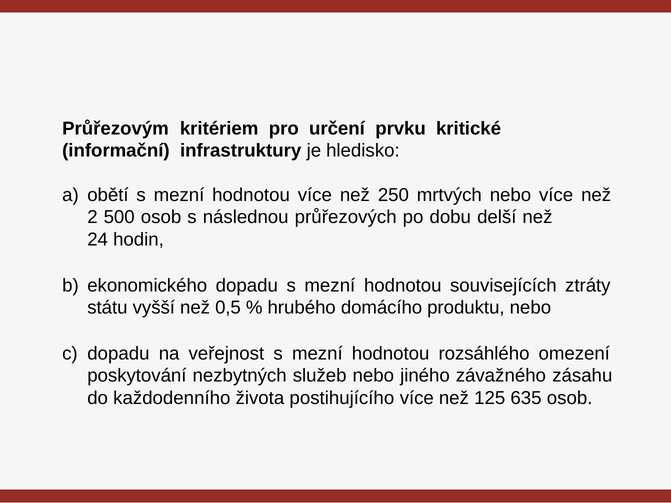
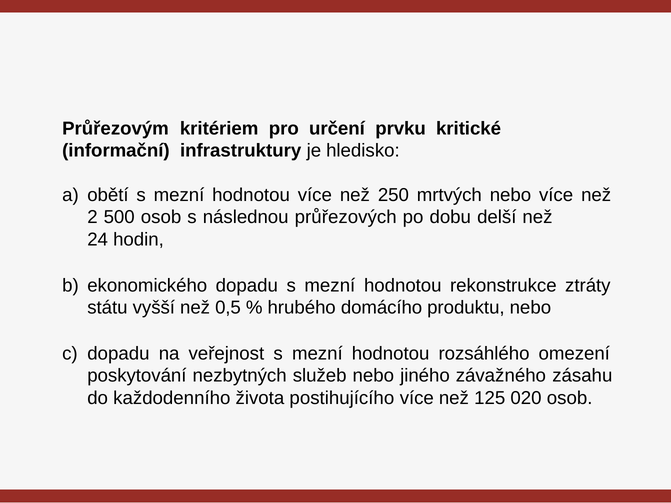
souvisejících: souvisejících -> rekonstrukce
635: 635 -> 020
